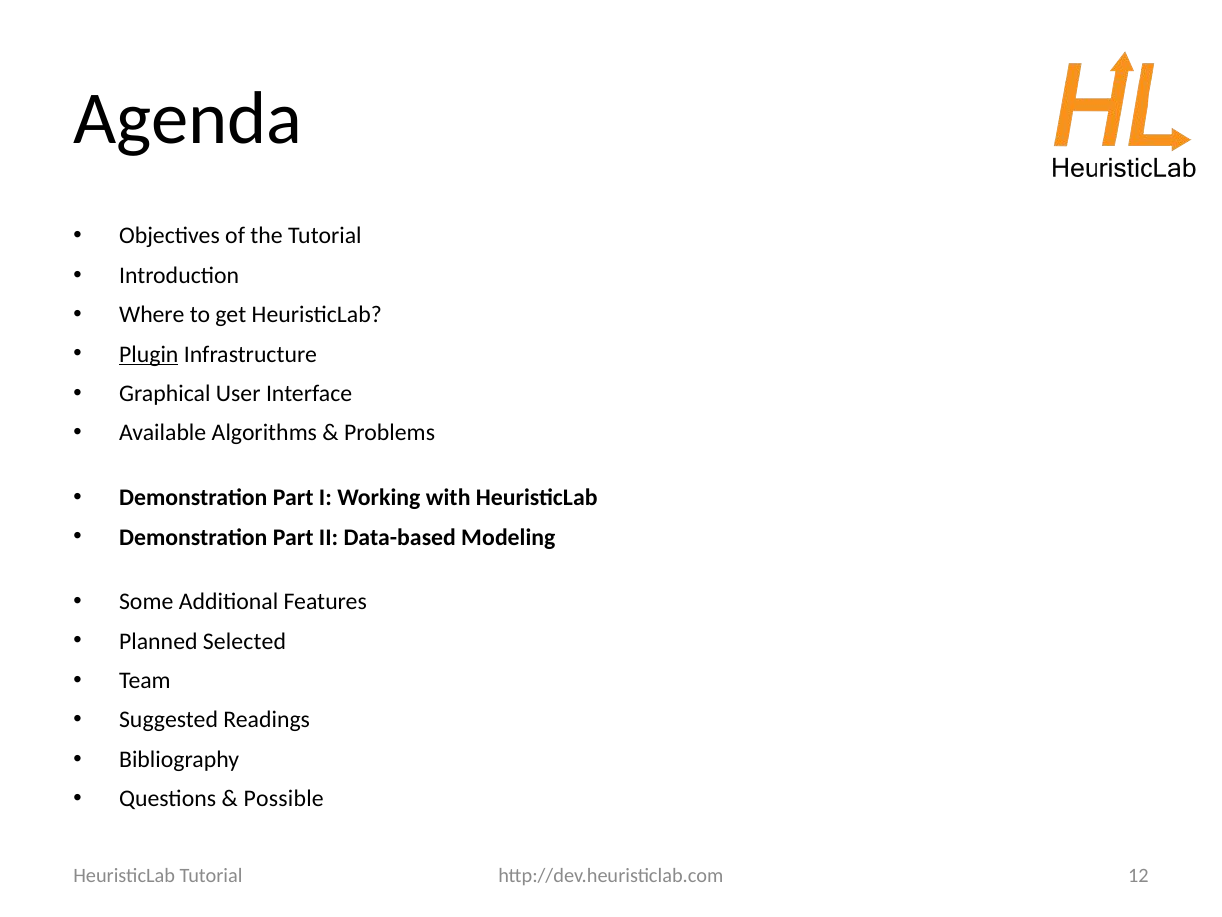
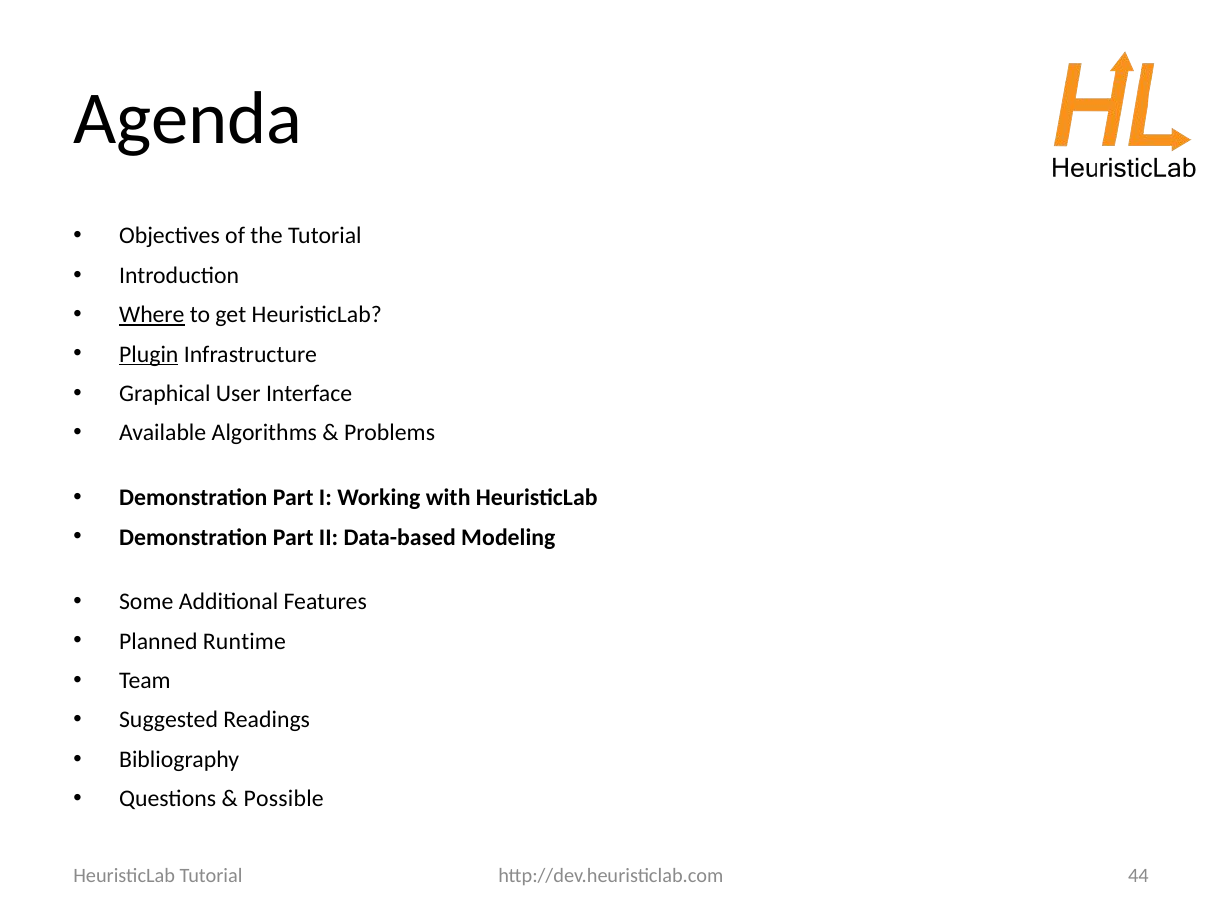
Where underline: none -> present
Selected: Selected -> Runtime
12: 12 -> 44
